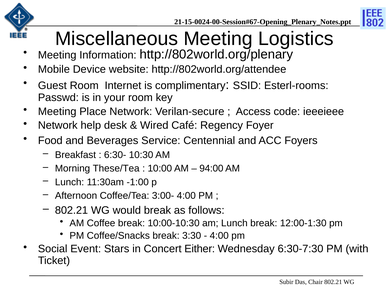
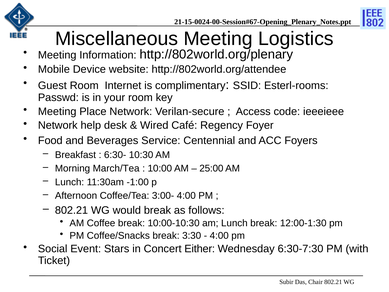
These/Tea: These/Tea -> March/Tea
94:00: 94:00 -> 25:00
